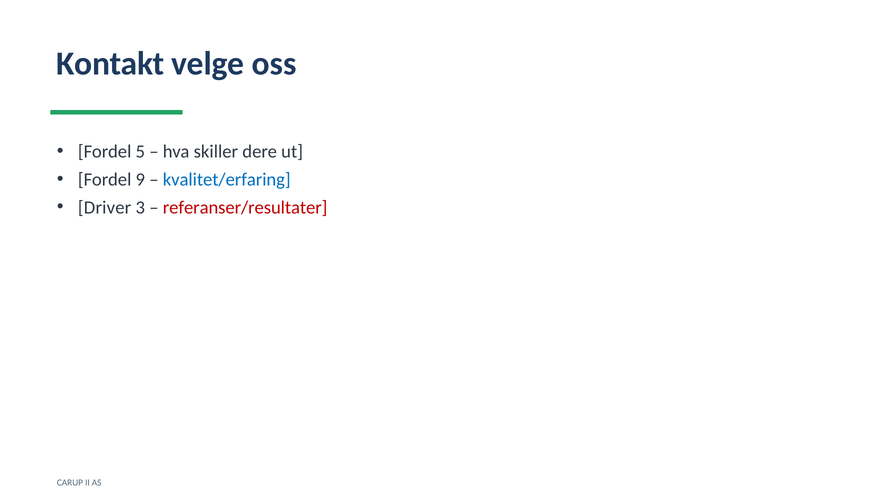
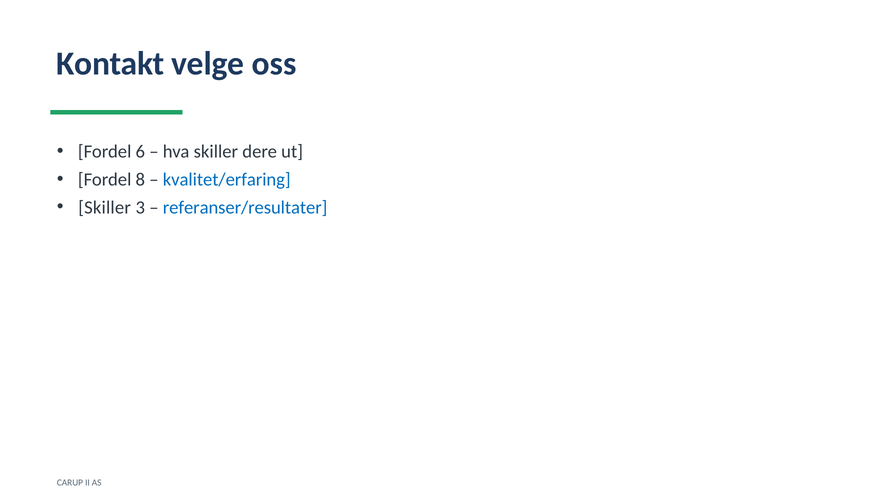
5: 5 -> 6
9: 9 -> 8
Driver at (105, 208): Driver -> Skiller
referanser/resultater colour: red -> blue
